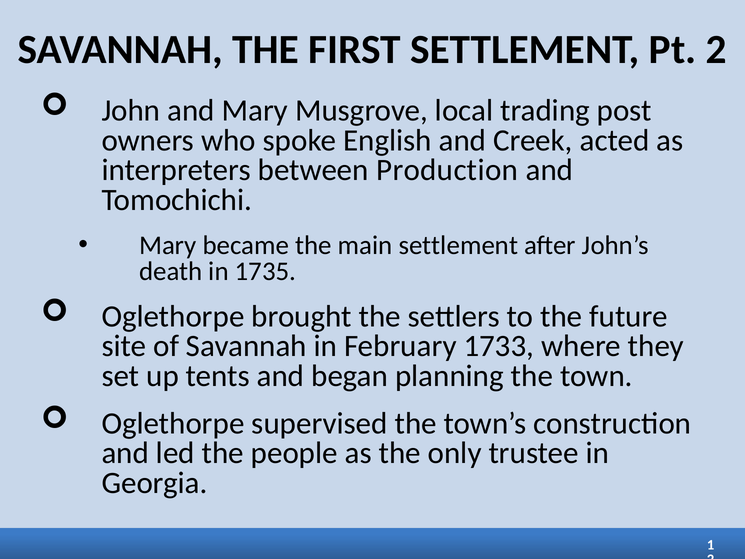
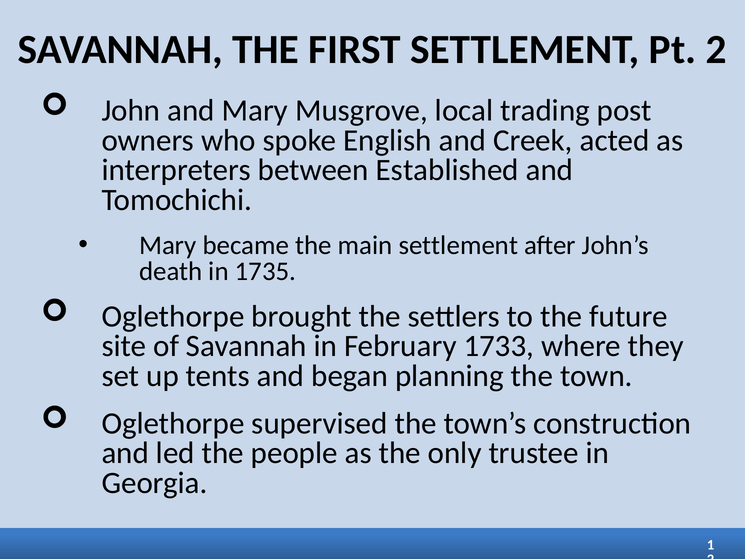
Production: Production -> Established
